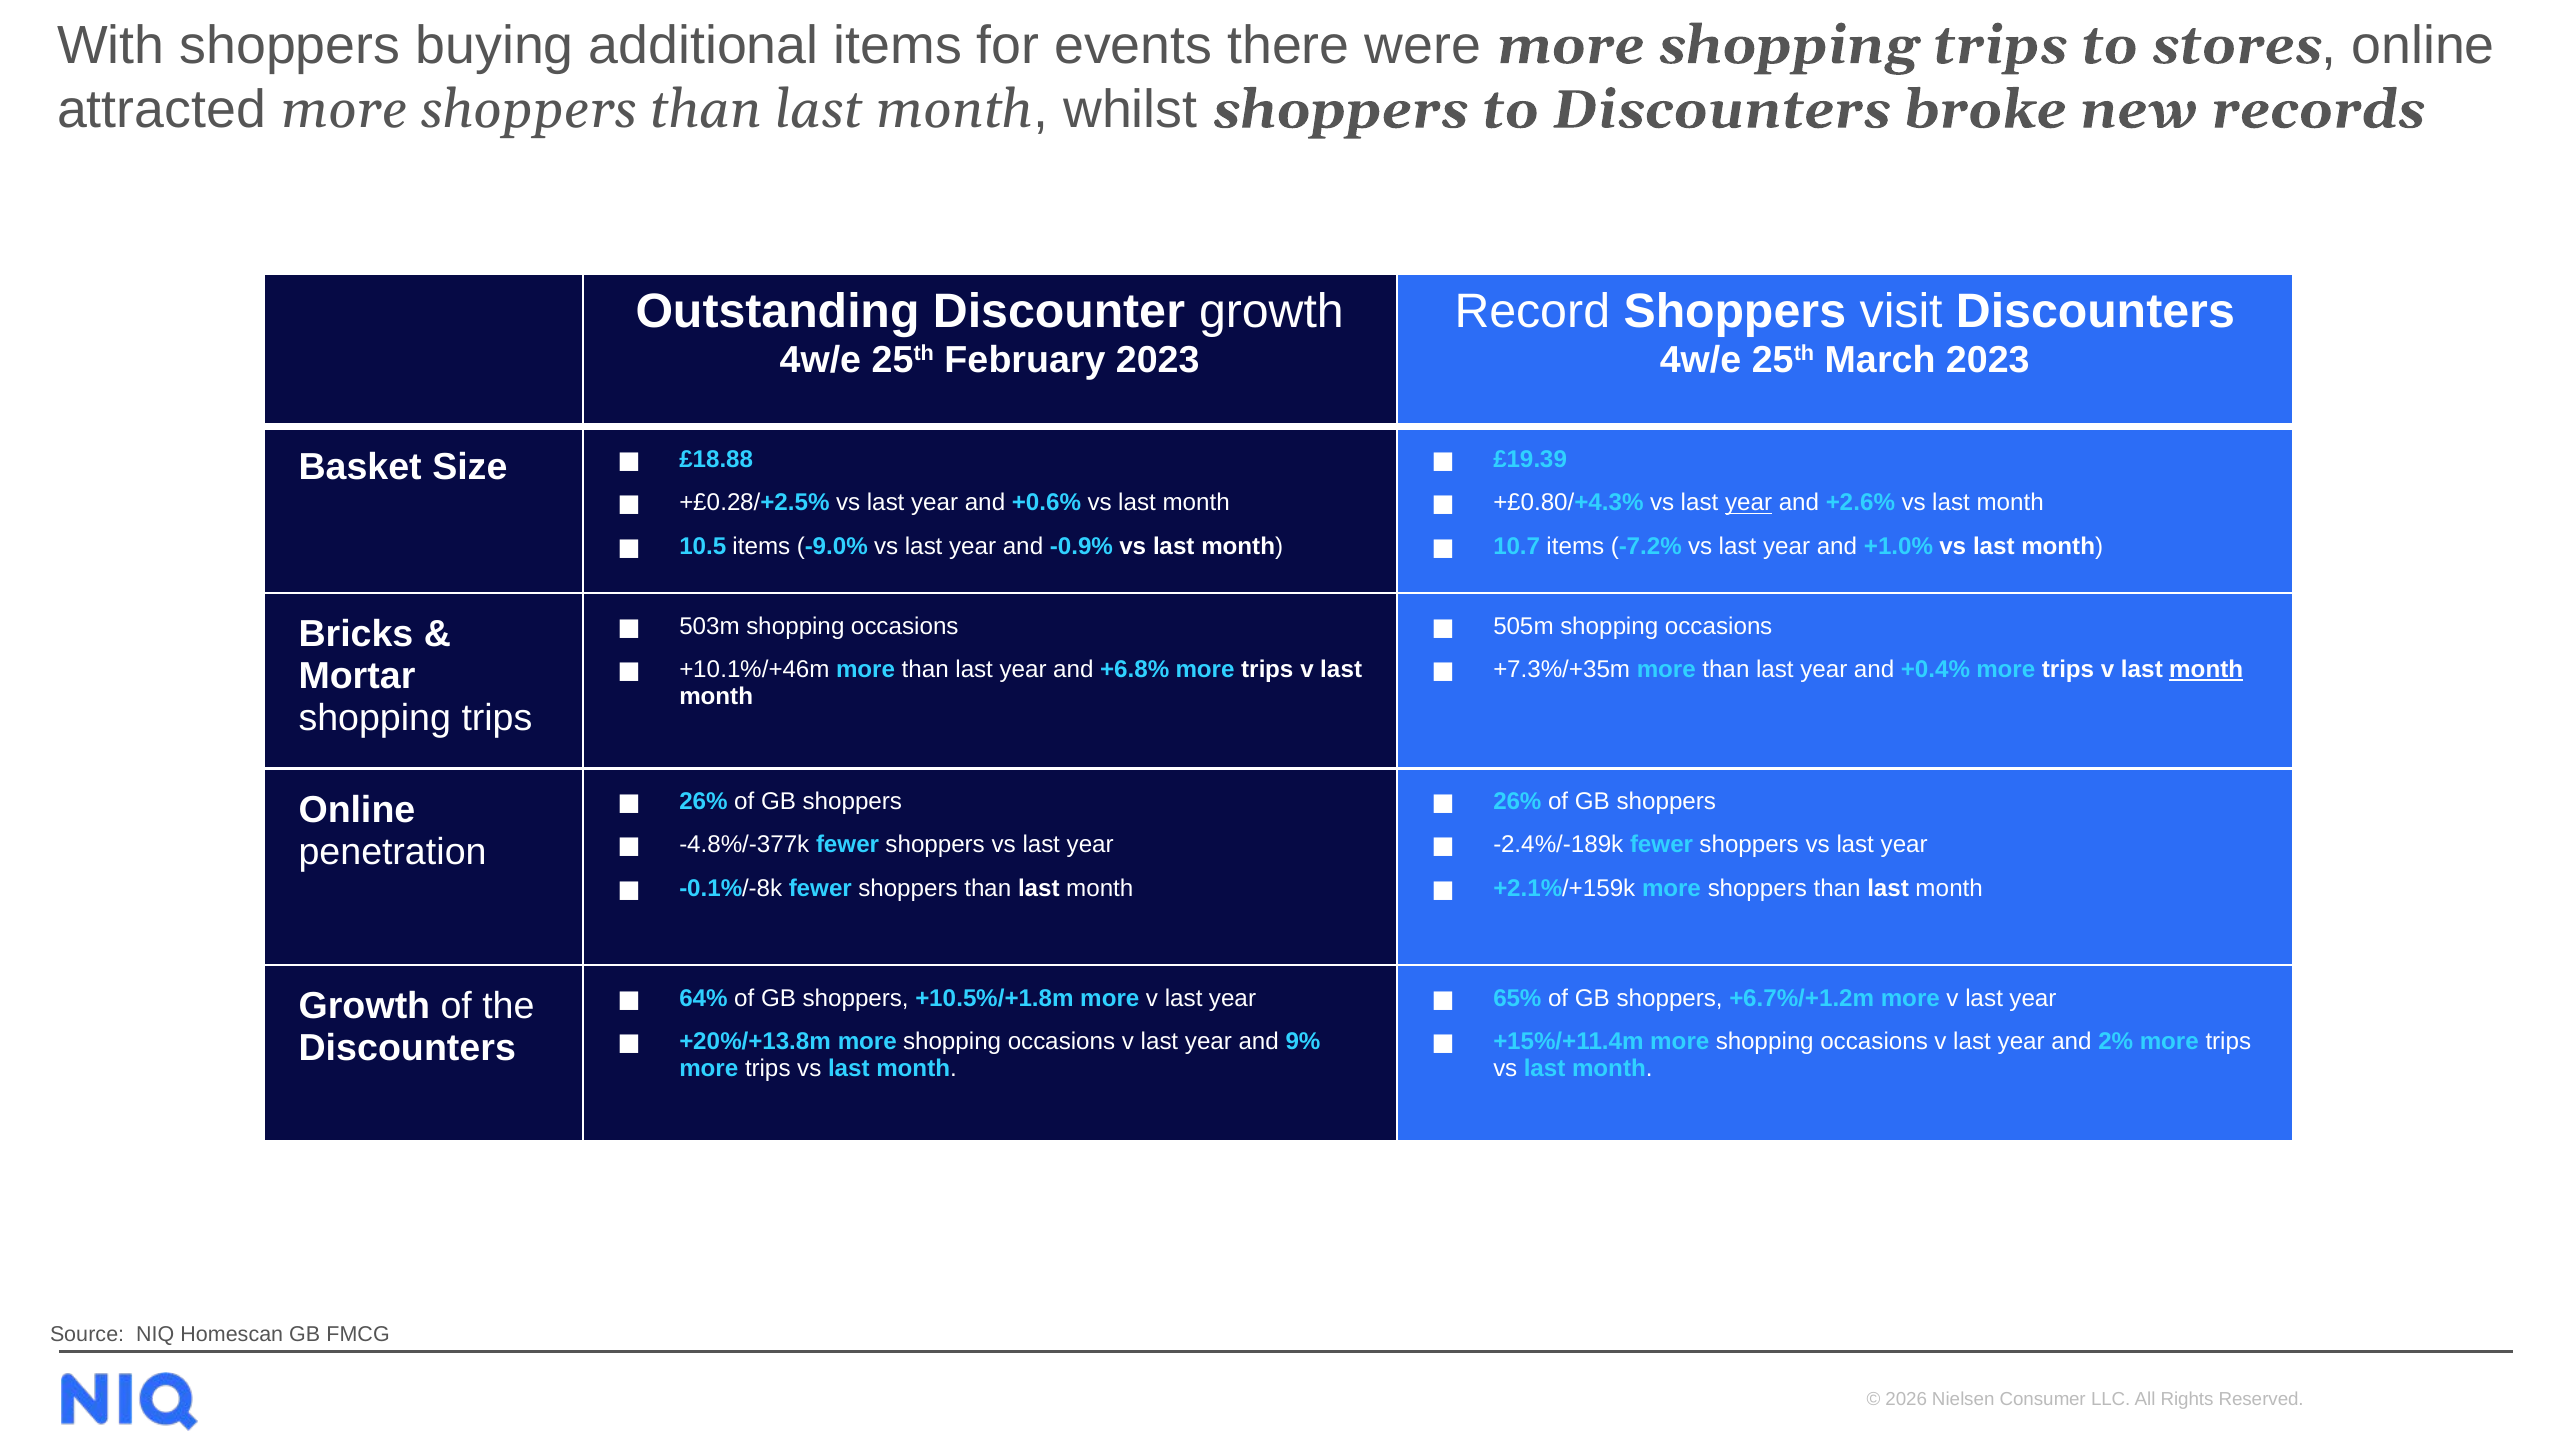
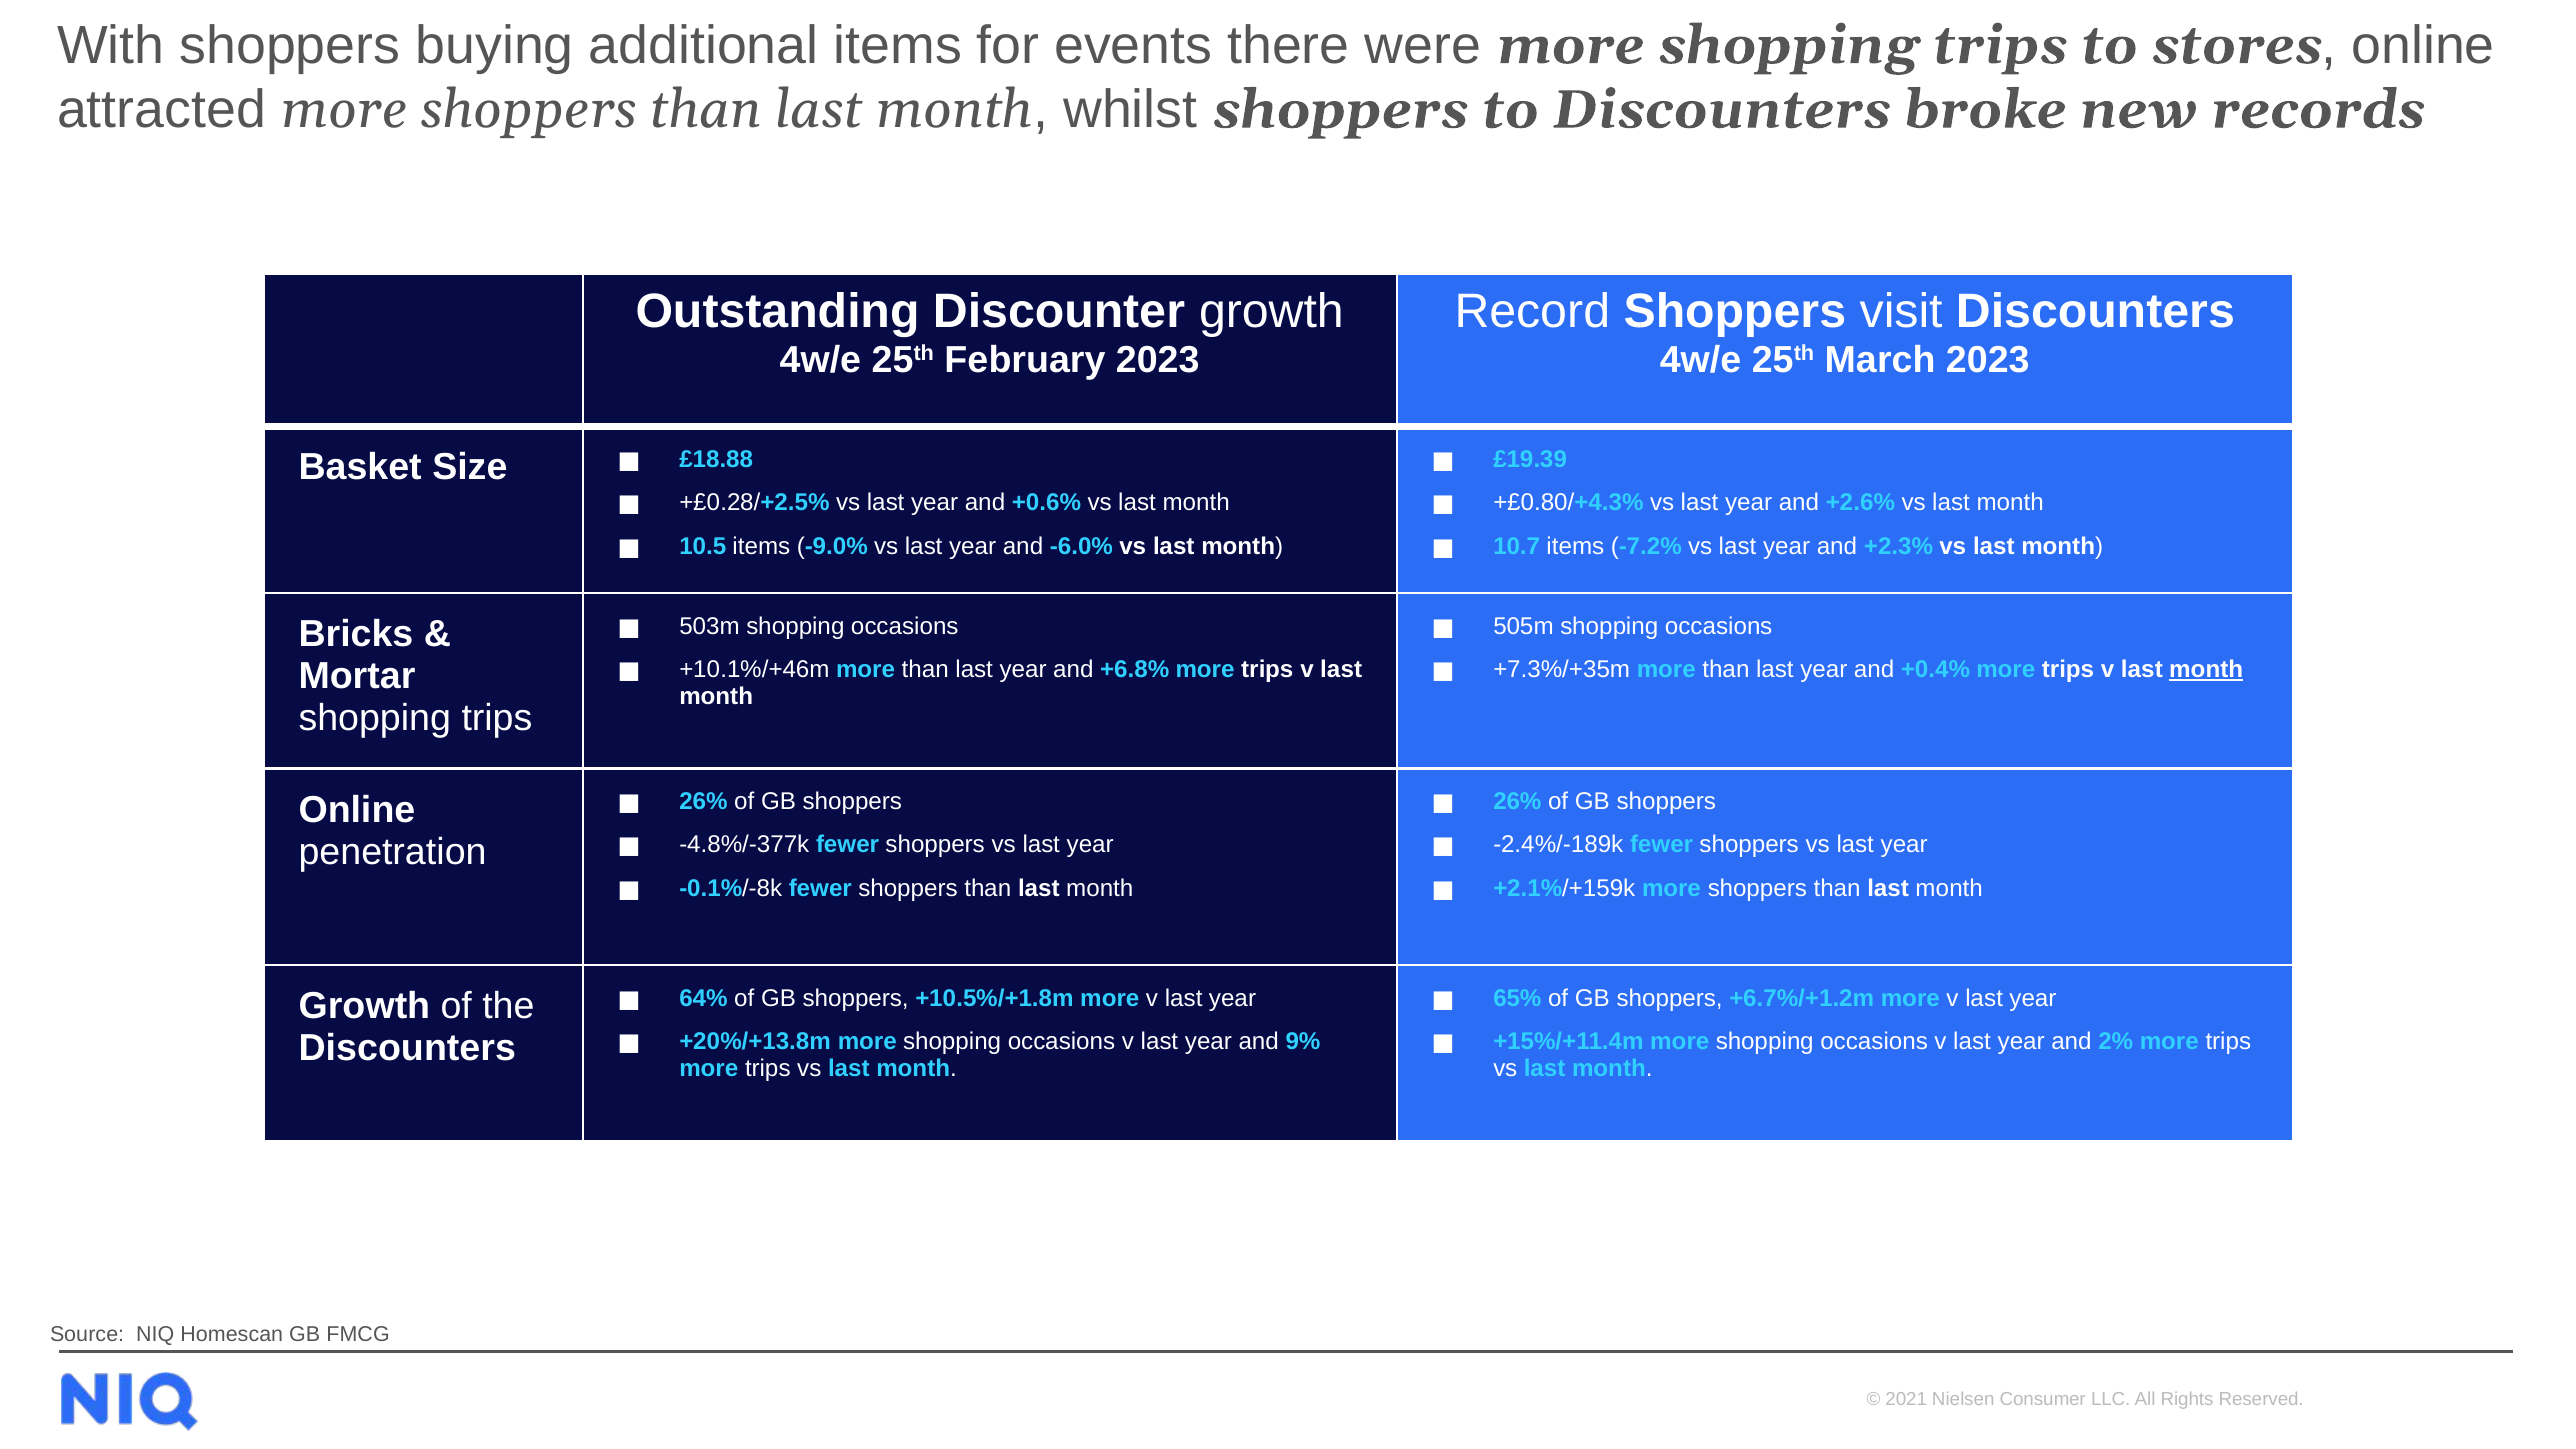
year at (1749, 503) underline: present -> none
-0.9%: -0.9% -> -6.0%
+1.0%: +1.0% -> +2.3%
2026: 2026 -> 2021
